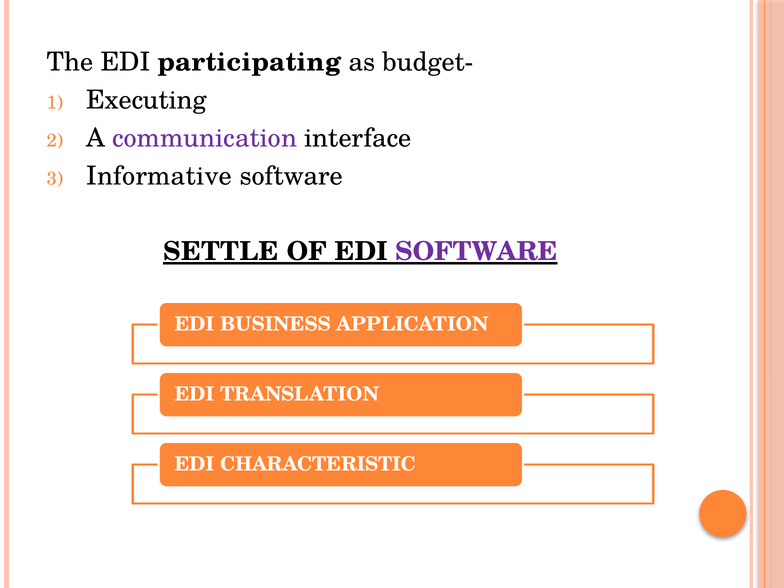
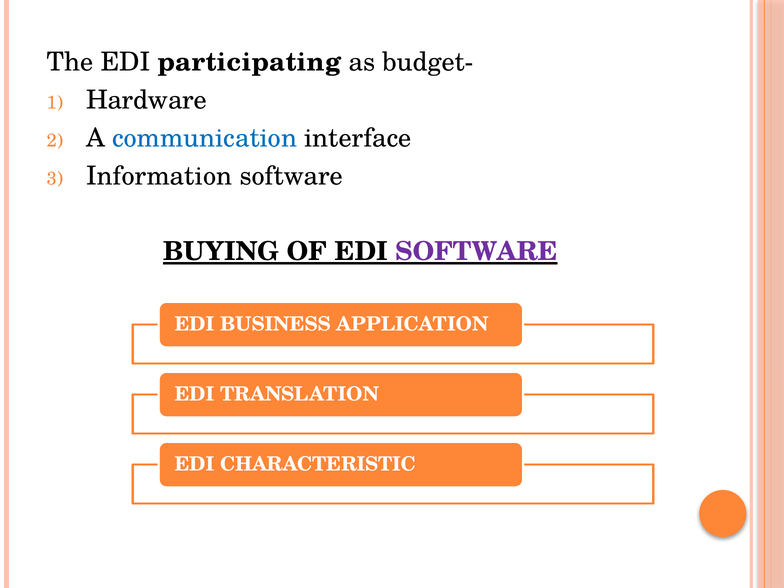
Executing: Executing -> Hardware
communication colour: purple -> blue
Informative: Informative -> Information
SETTLE: SETTLE -> BUYING
